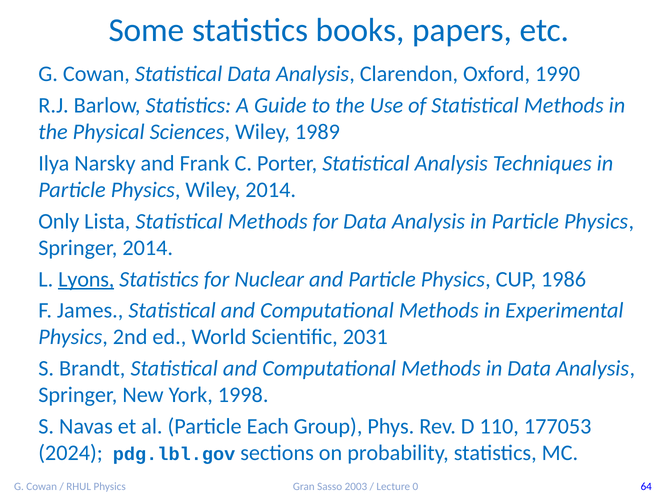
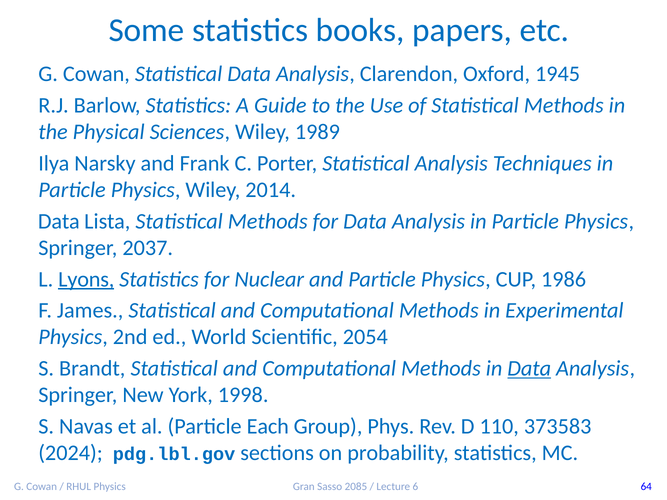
1990: 1990 -> 1945
Only at (59, 221): Only -> Data
Springer 2014: 2014 -> 2037
2031: 2031 -> 2054
Data at (529, 369) underline: none -> present
177053: 177053 -> 373583
2003: 2003 -> 2085
0: 0 -> 6
